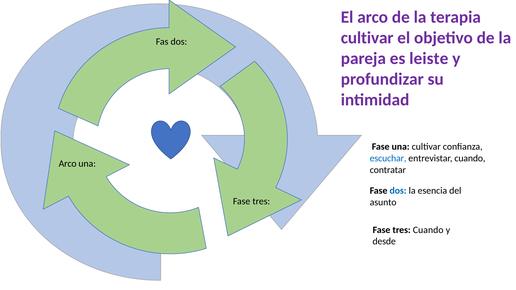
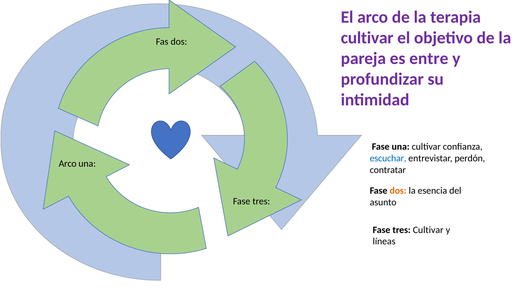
leiste: leiste -> entre
entrevistar cuando: cuando -> perdón
dos at (398, 191) colour: blue -> orange
tres Cuando: Cuando -> Cultivar
desde: desde -> líneas
